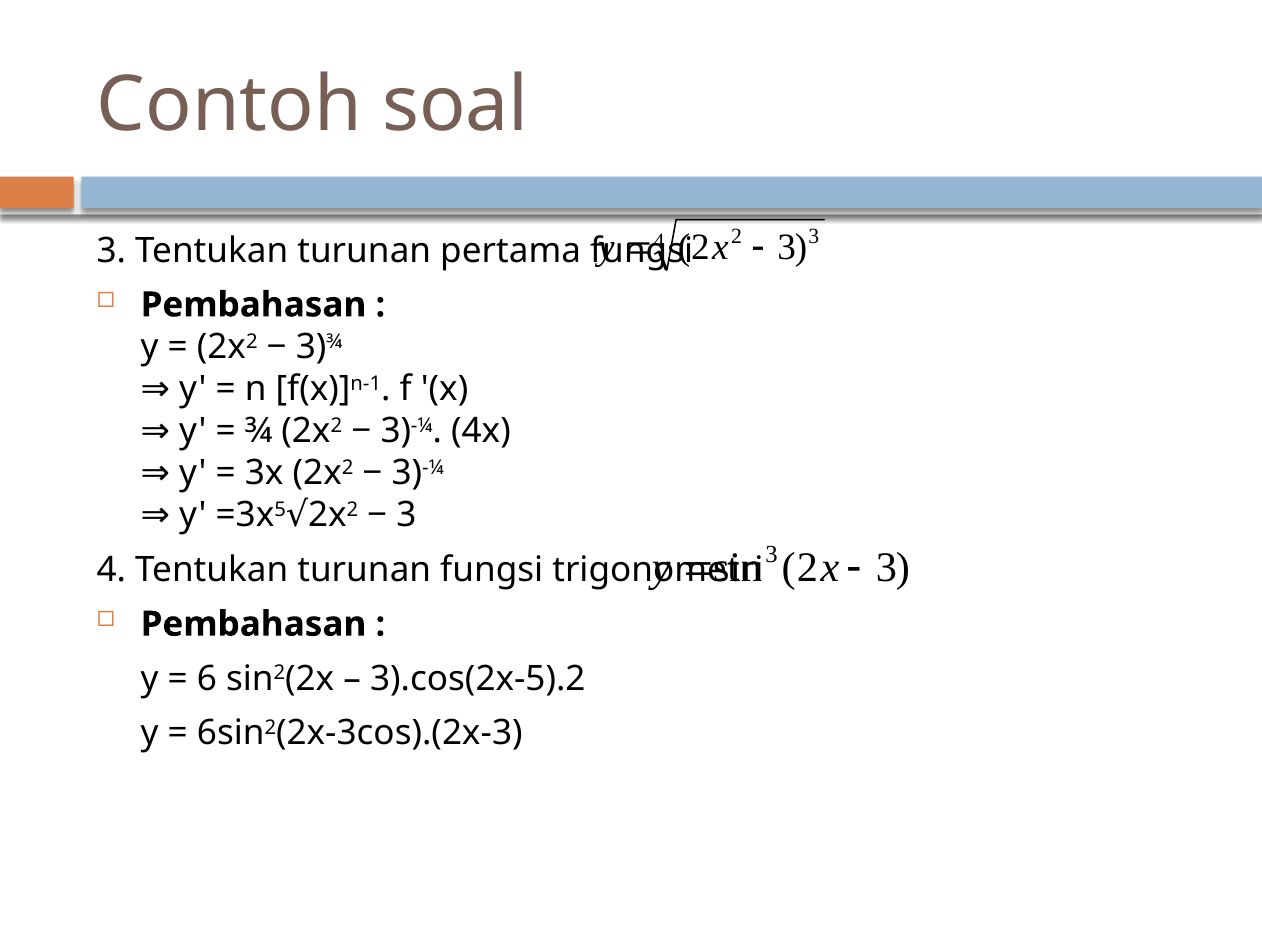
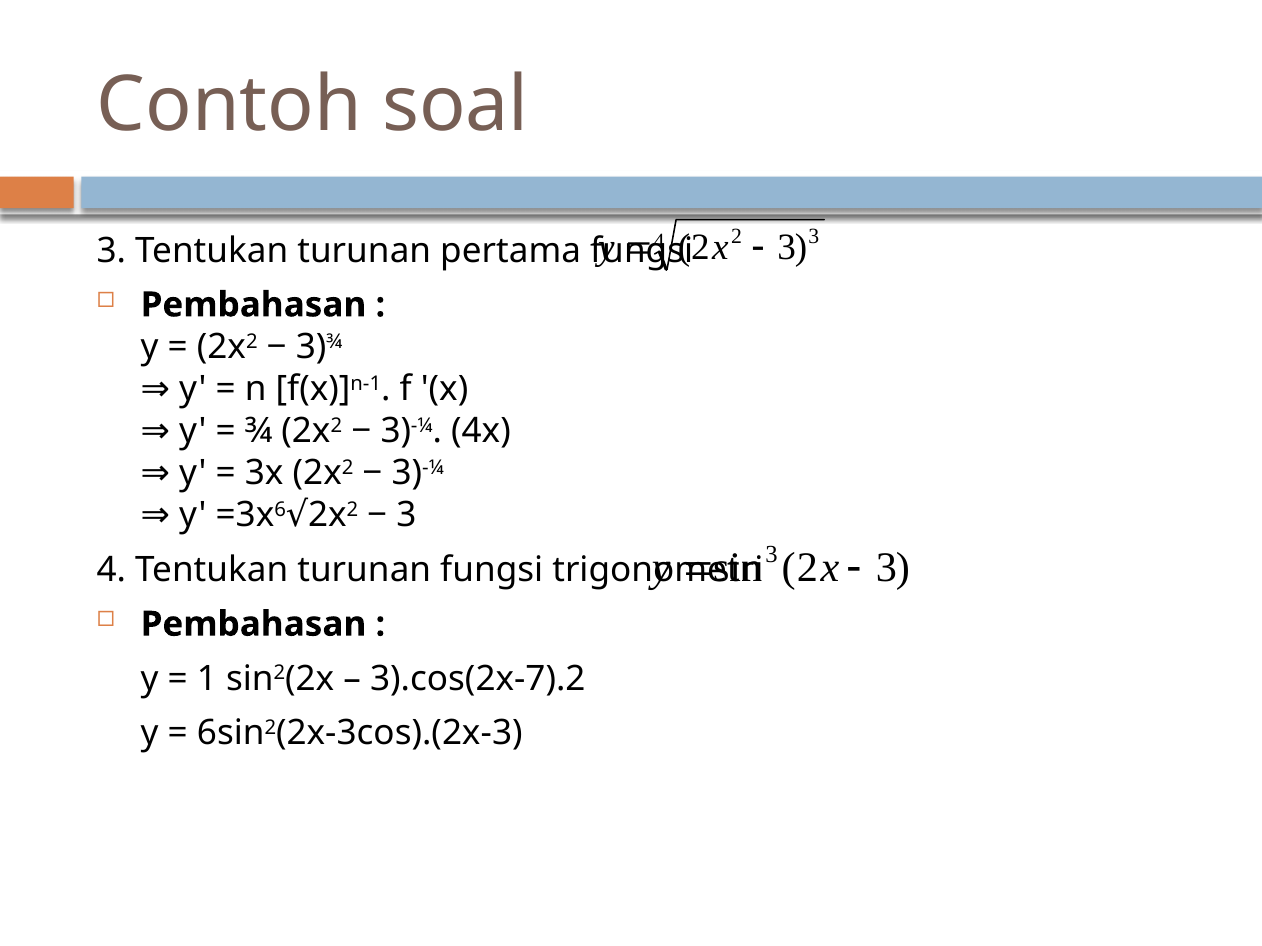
5: 5 -> 6
6: 6 -> 1
3).cos(2x-5).2: 3).cos(2x-5).2 -> 3).cos(2x-7).2
